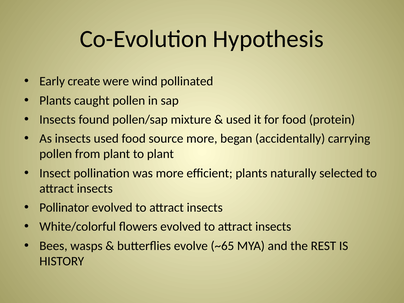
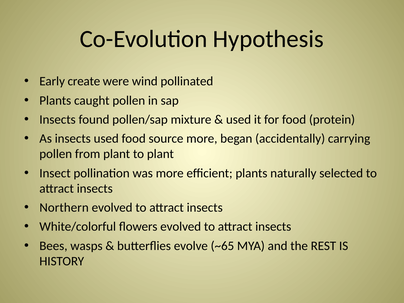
Pollinator: Pollinator -> Northern
